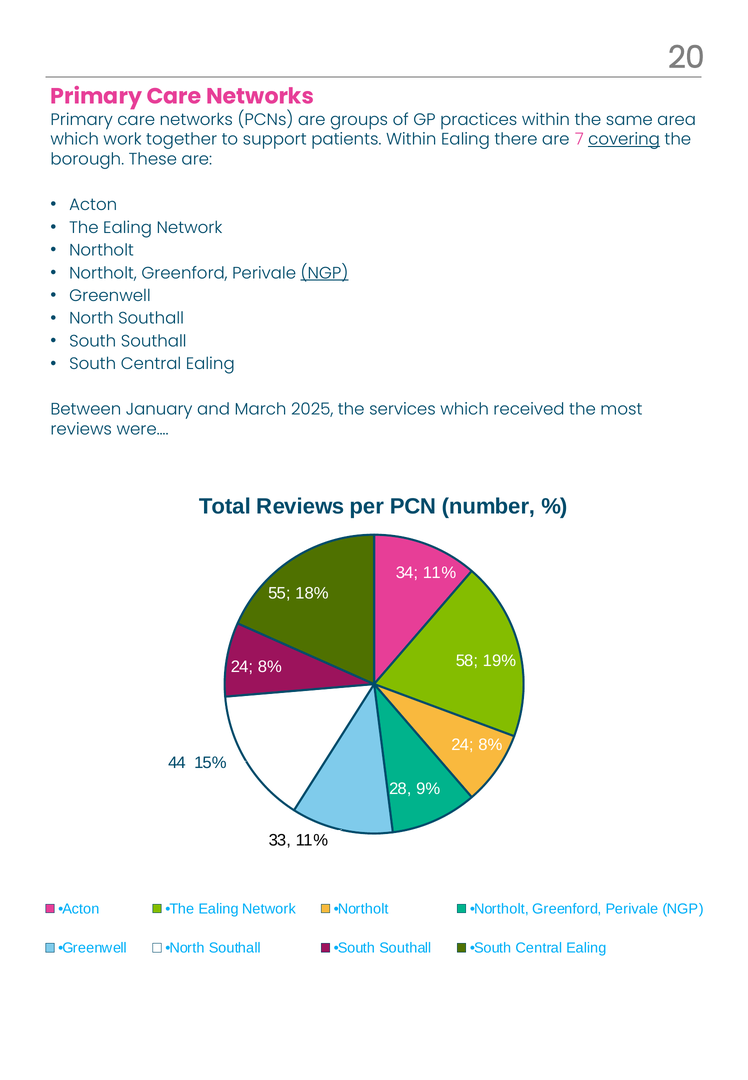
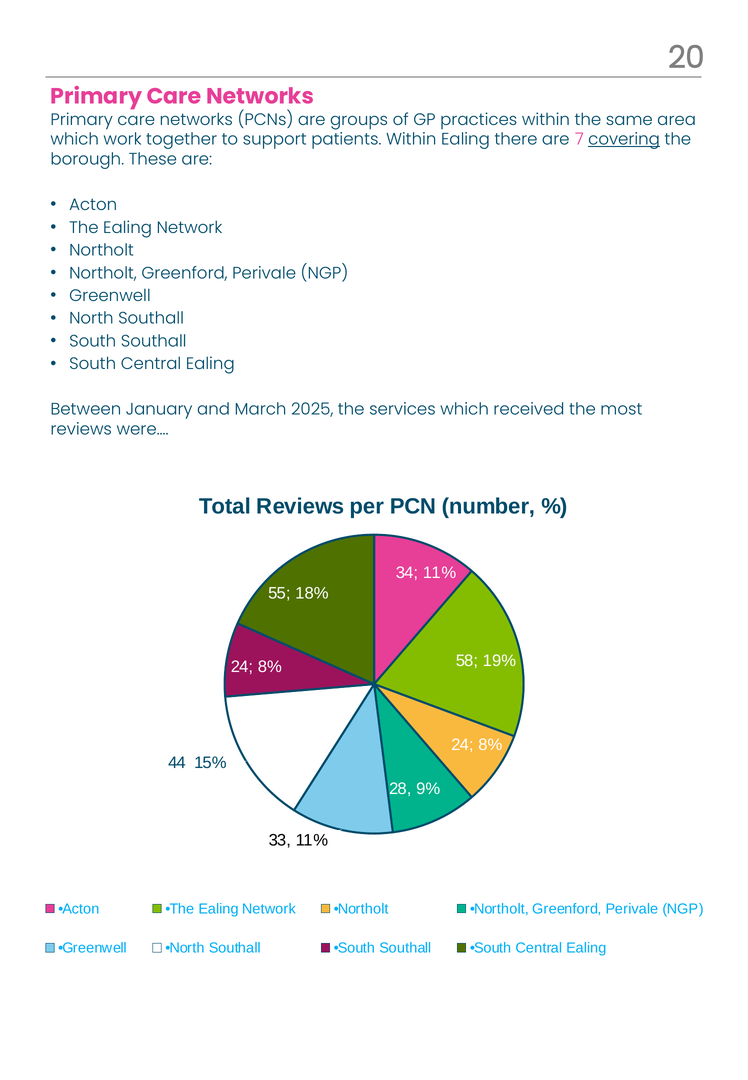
NGP at (324, 273) underline: present -> none
